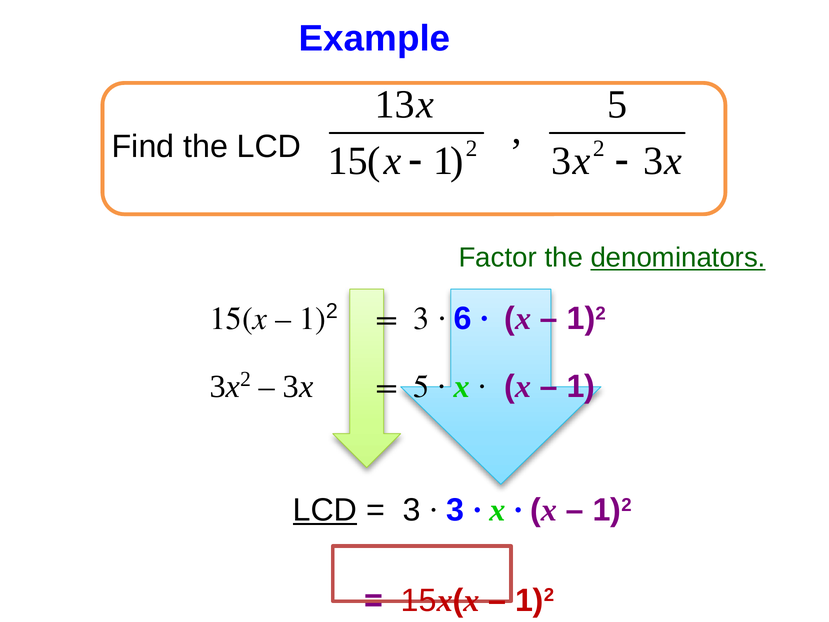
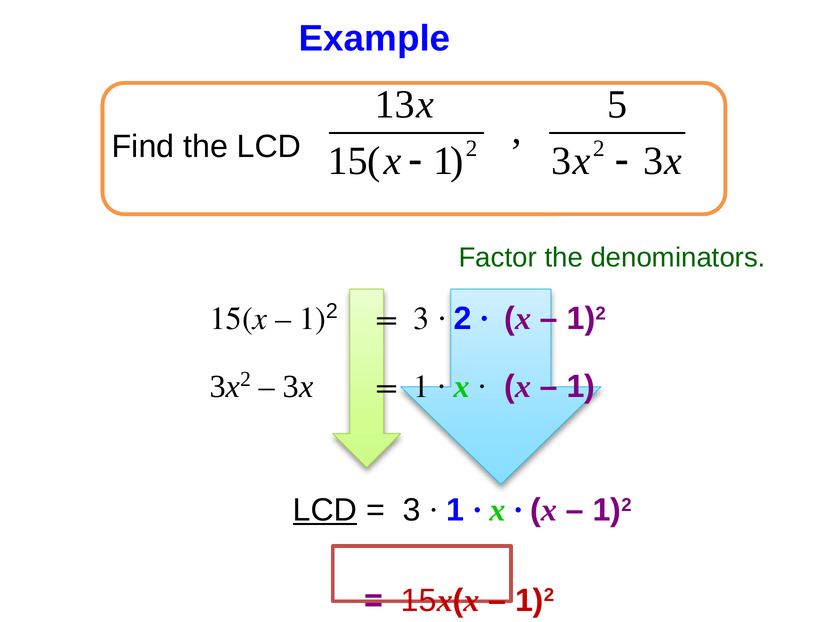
denominators underline: present -> none
6 at (462, 319): 6 -> 2
5 at (422, 386): 5 -> 1
3 at (455, 510): 3 -> 1
